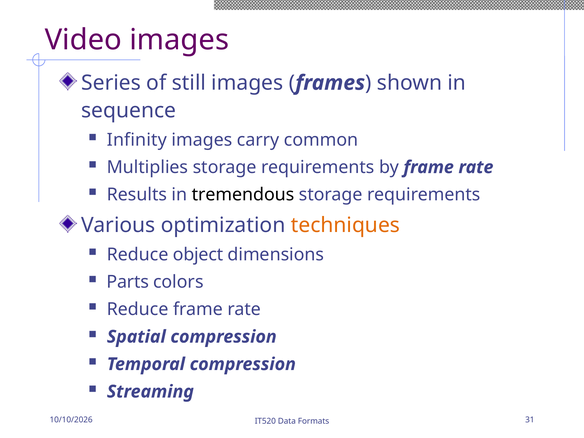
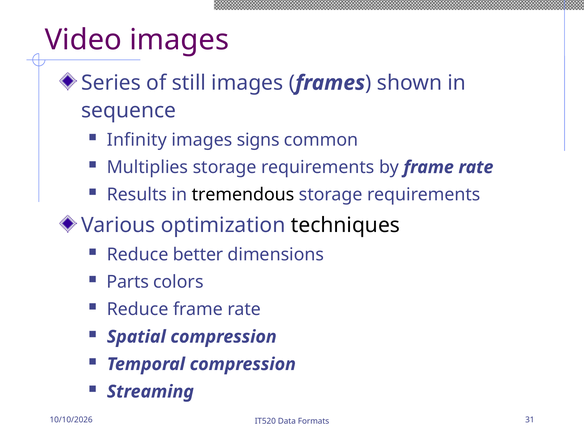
carry: carry -> signs
techniques colour: orange -> black
object: object -> better
